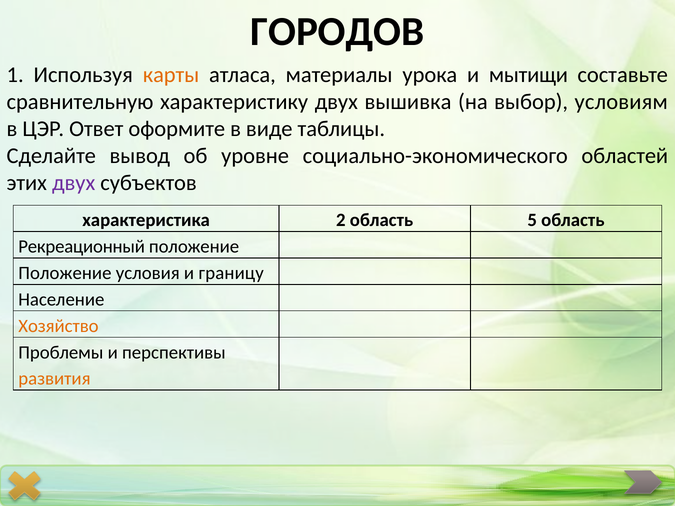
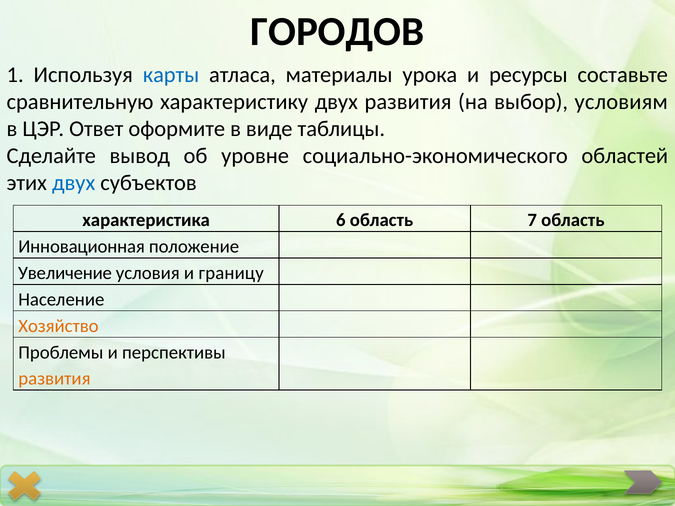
карты colour: orange -> blue
мытищи: мытищи -> ресурсы
двух вышивка: вышивка -> развития
двух at (74, 183) colour: purple -> blue
2: 2 -> 6
5: 5 -> 7
Рекреационный: Рекреационный -> Инновационная
Положение at (65, 273): Положение -> Увеличение
